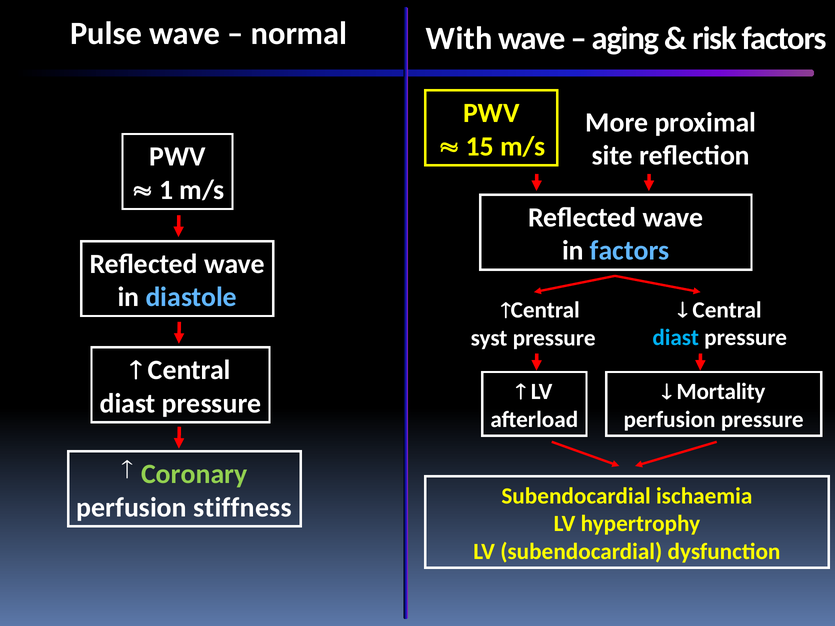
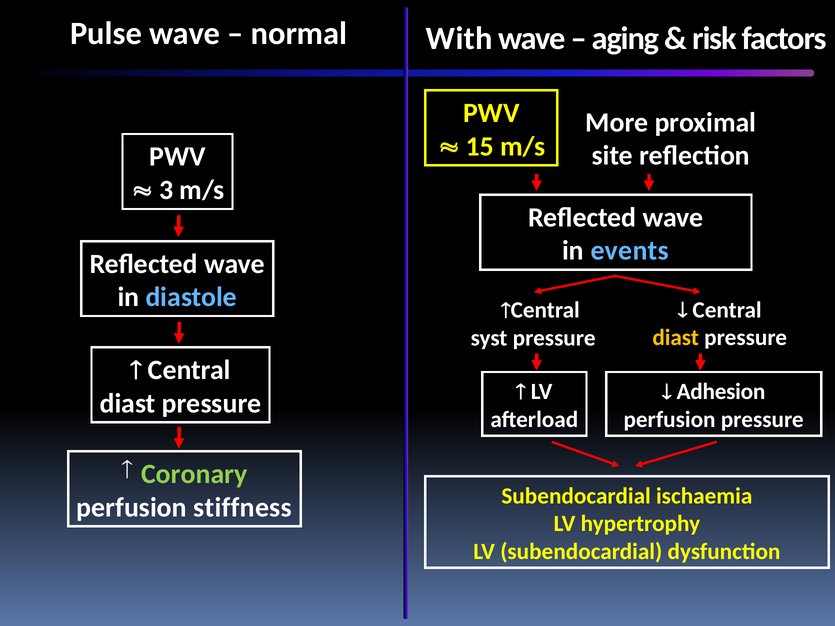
1: 1 -> 3
in factors: factors -> events
diast at (676, 338) colour: light blue -> yellow
Mortality: Mortality -> Adhesion
